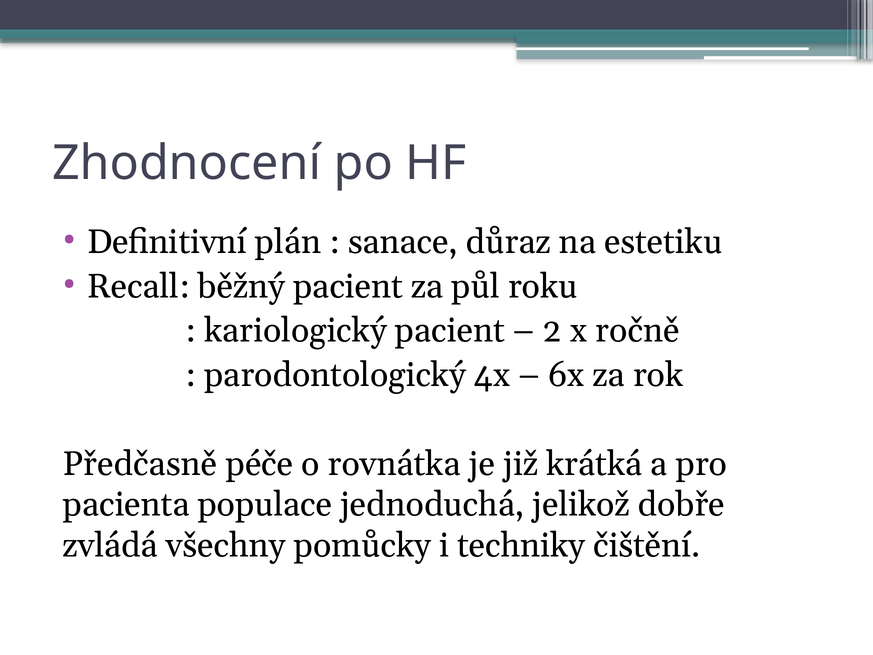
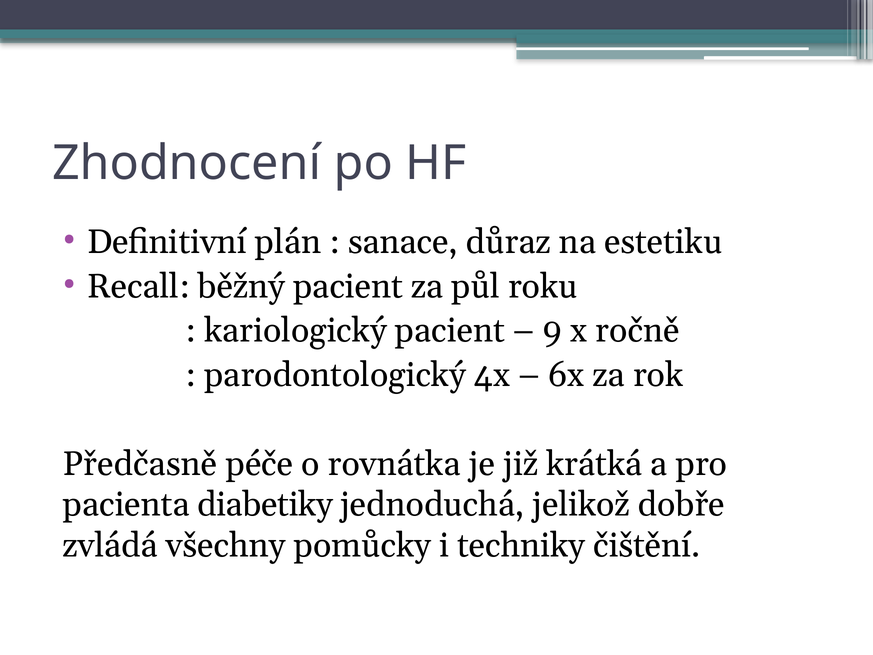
2: 2 -> 9
populace: populace -> diabetiky
